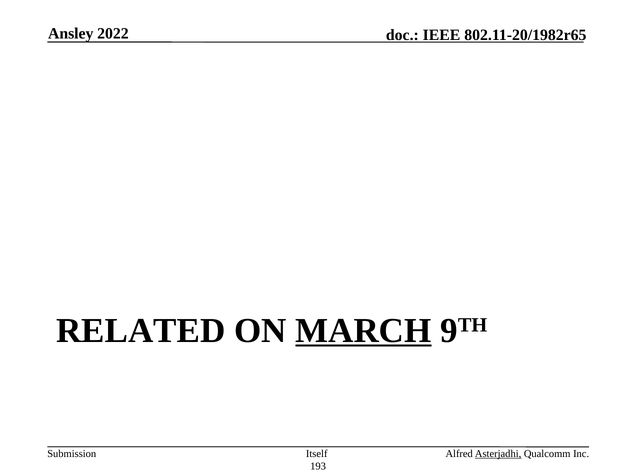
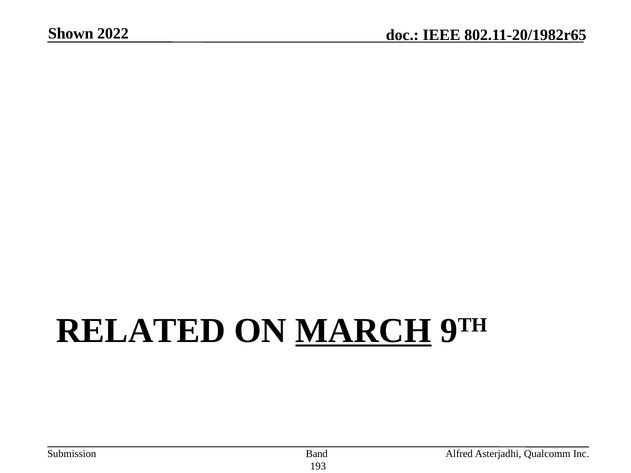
Ansley: Ansley -> Shown
Itself: Itself -> Band
Asterjadhi underline: present -> none
